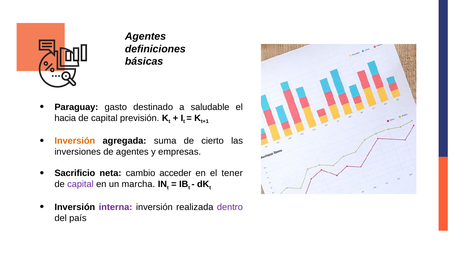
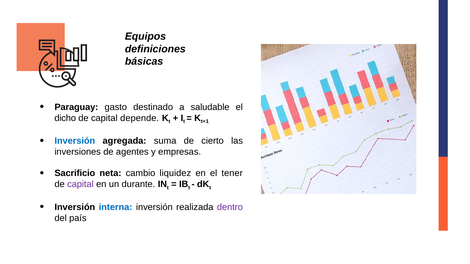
Agentes at (145, 37): Agentes -> Equipos
hacia: hacia -> dicho
previsión: previsión -> depende
Inversión at (75, 141) colour: orange -> blue
acceder: acceder -> liquidez
marcha: marcha -> durante
interna colour: purple -> blue
